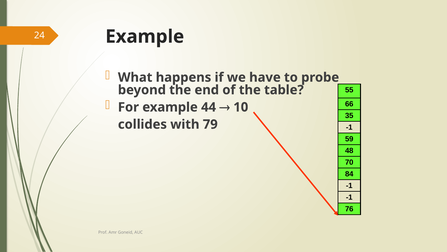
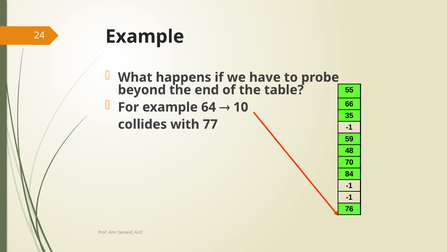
44: 44 -> 64
79: 79 -> 77
